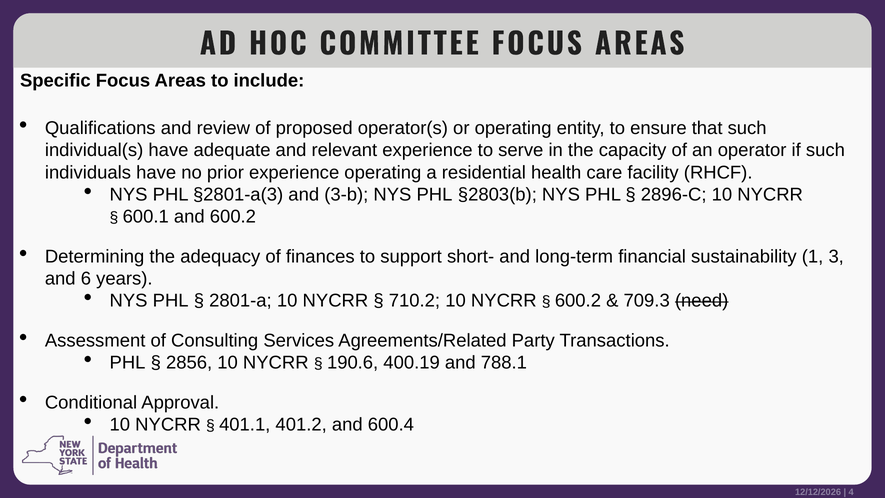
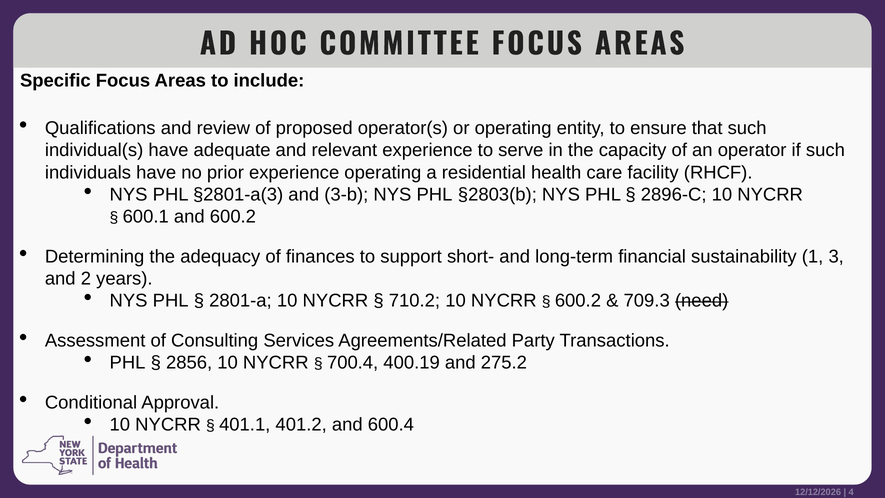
6: 6 -> 2
190.6: 190.6 -> 700.4
788.1: 788.1 -> 275.2
